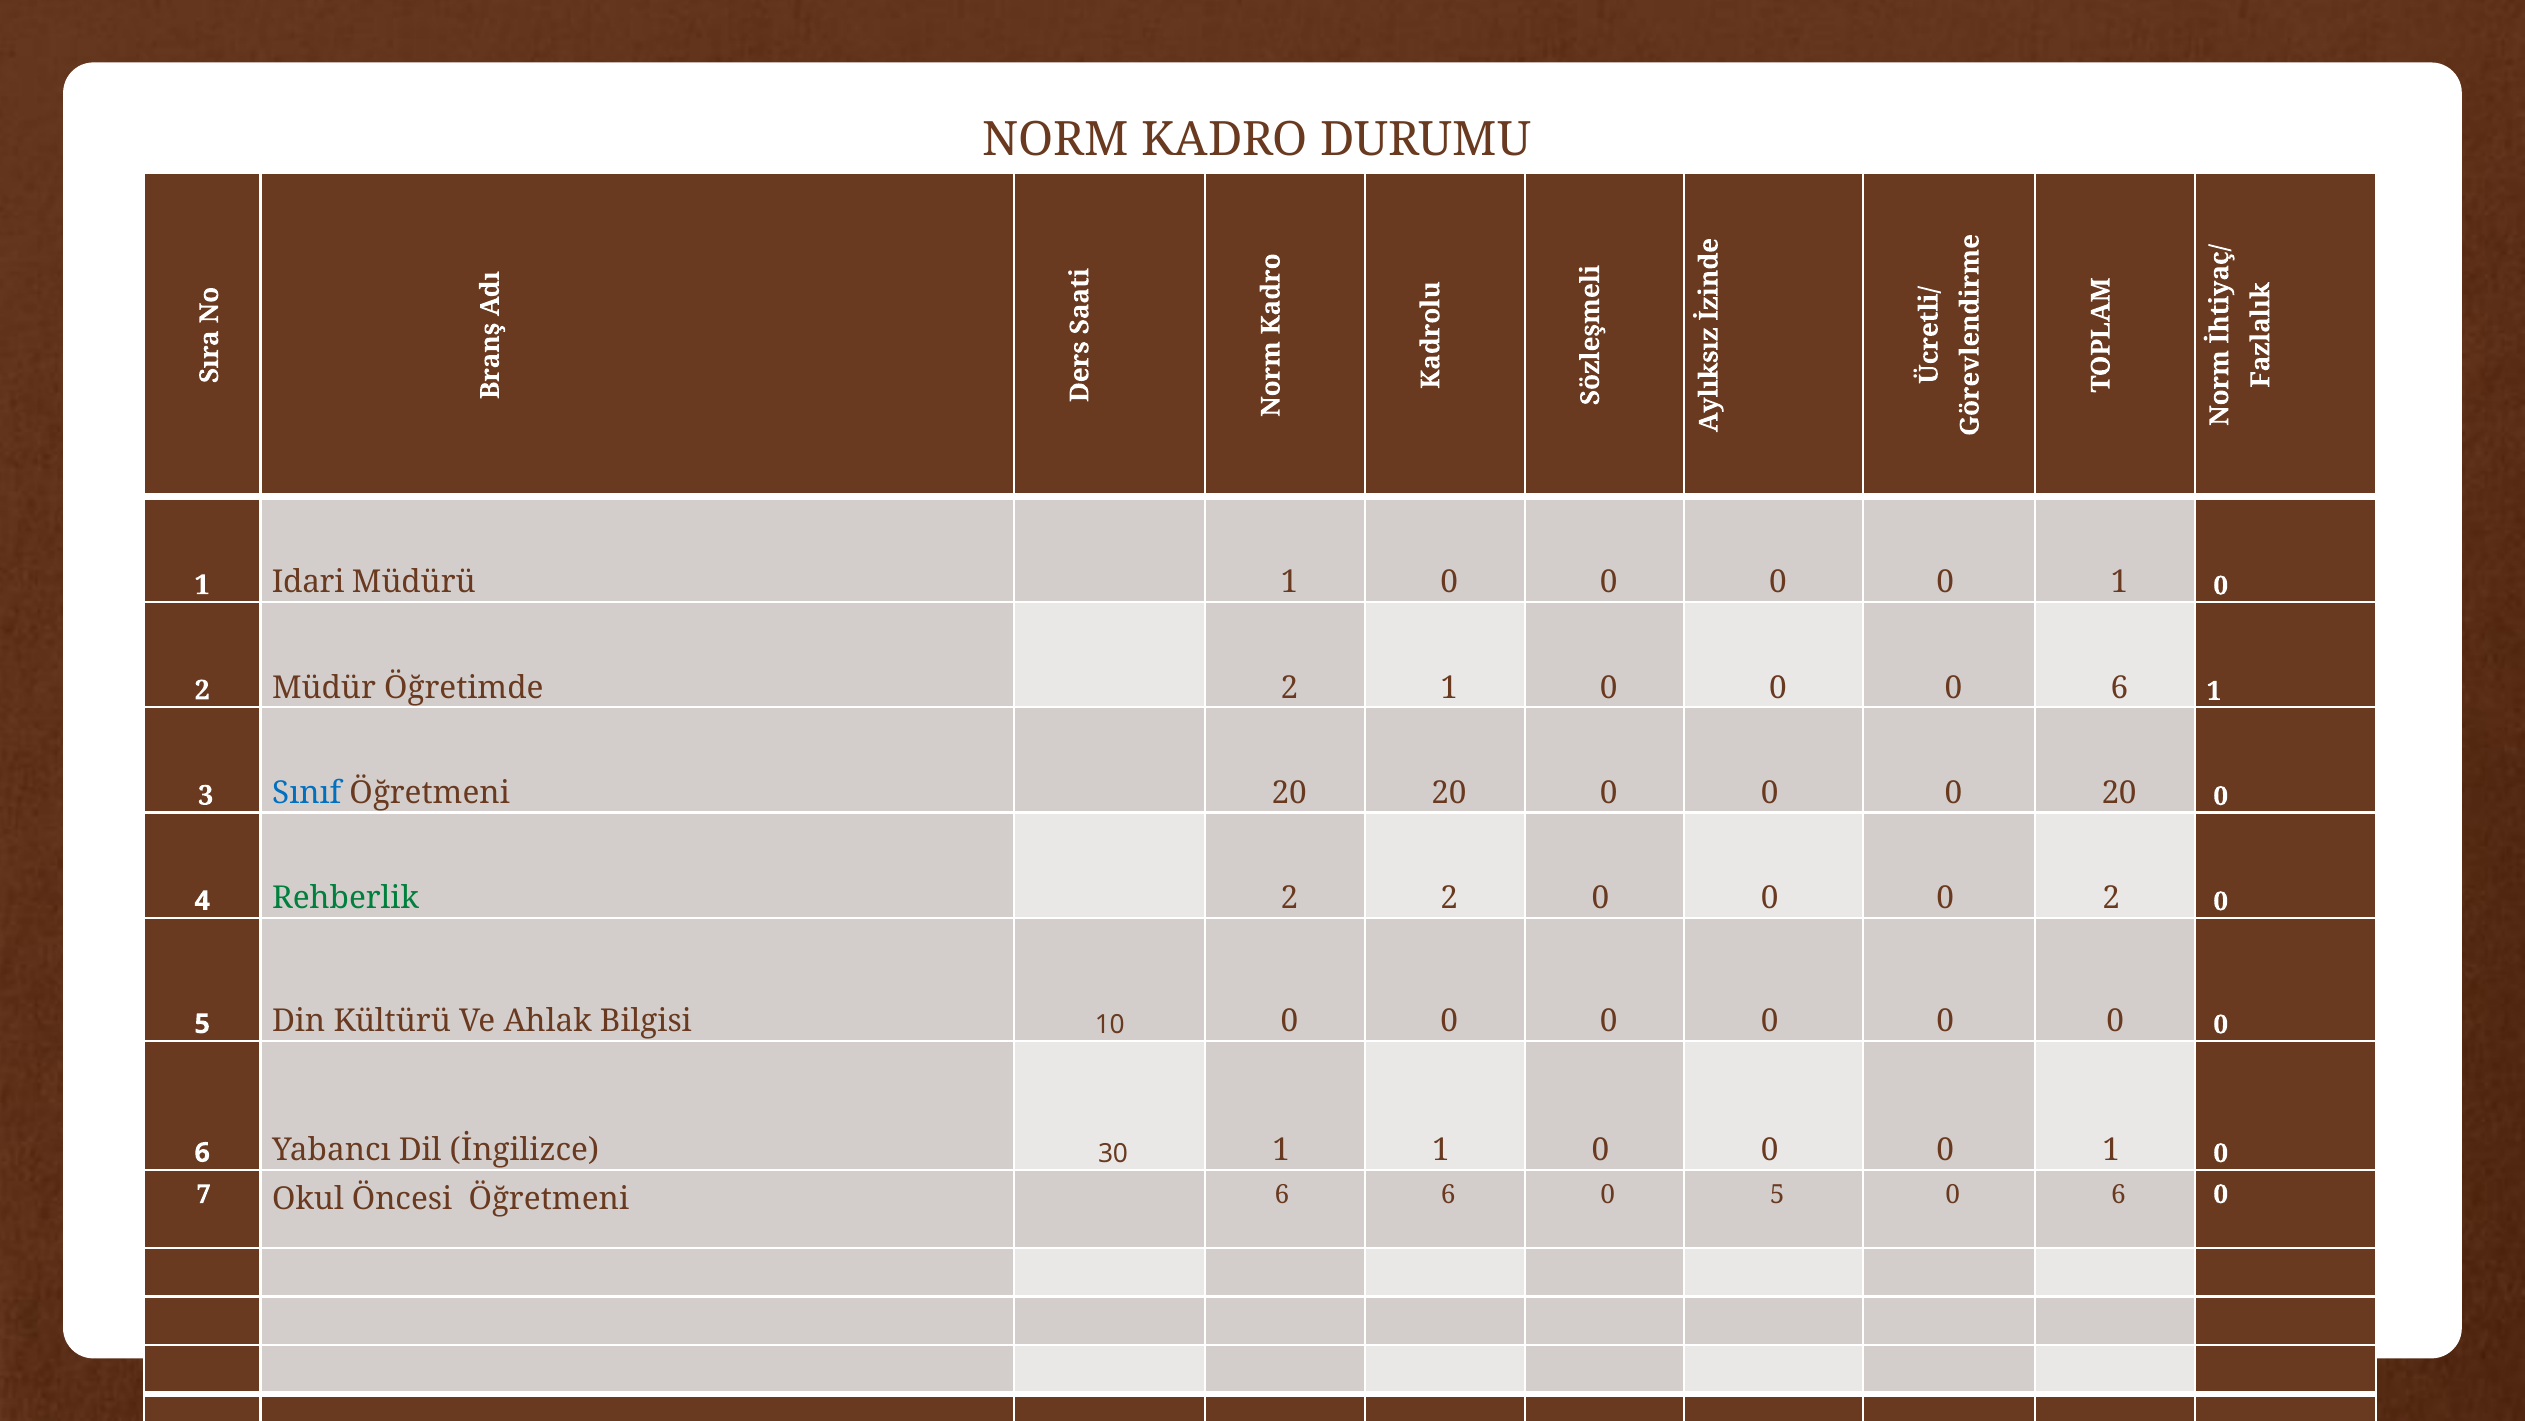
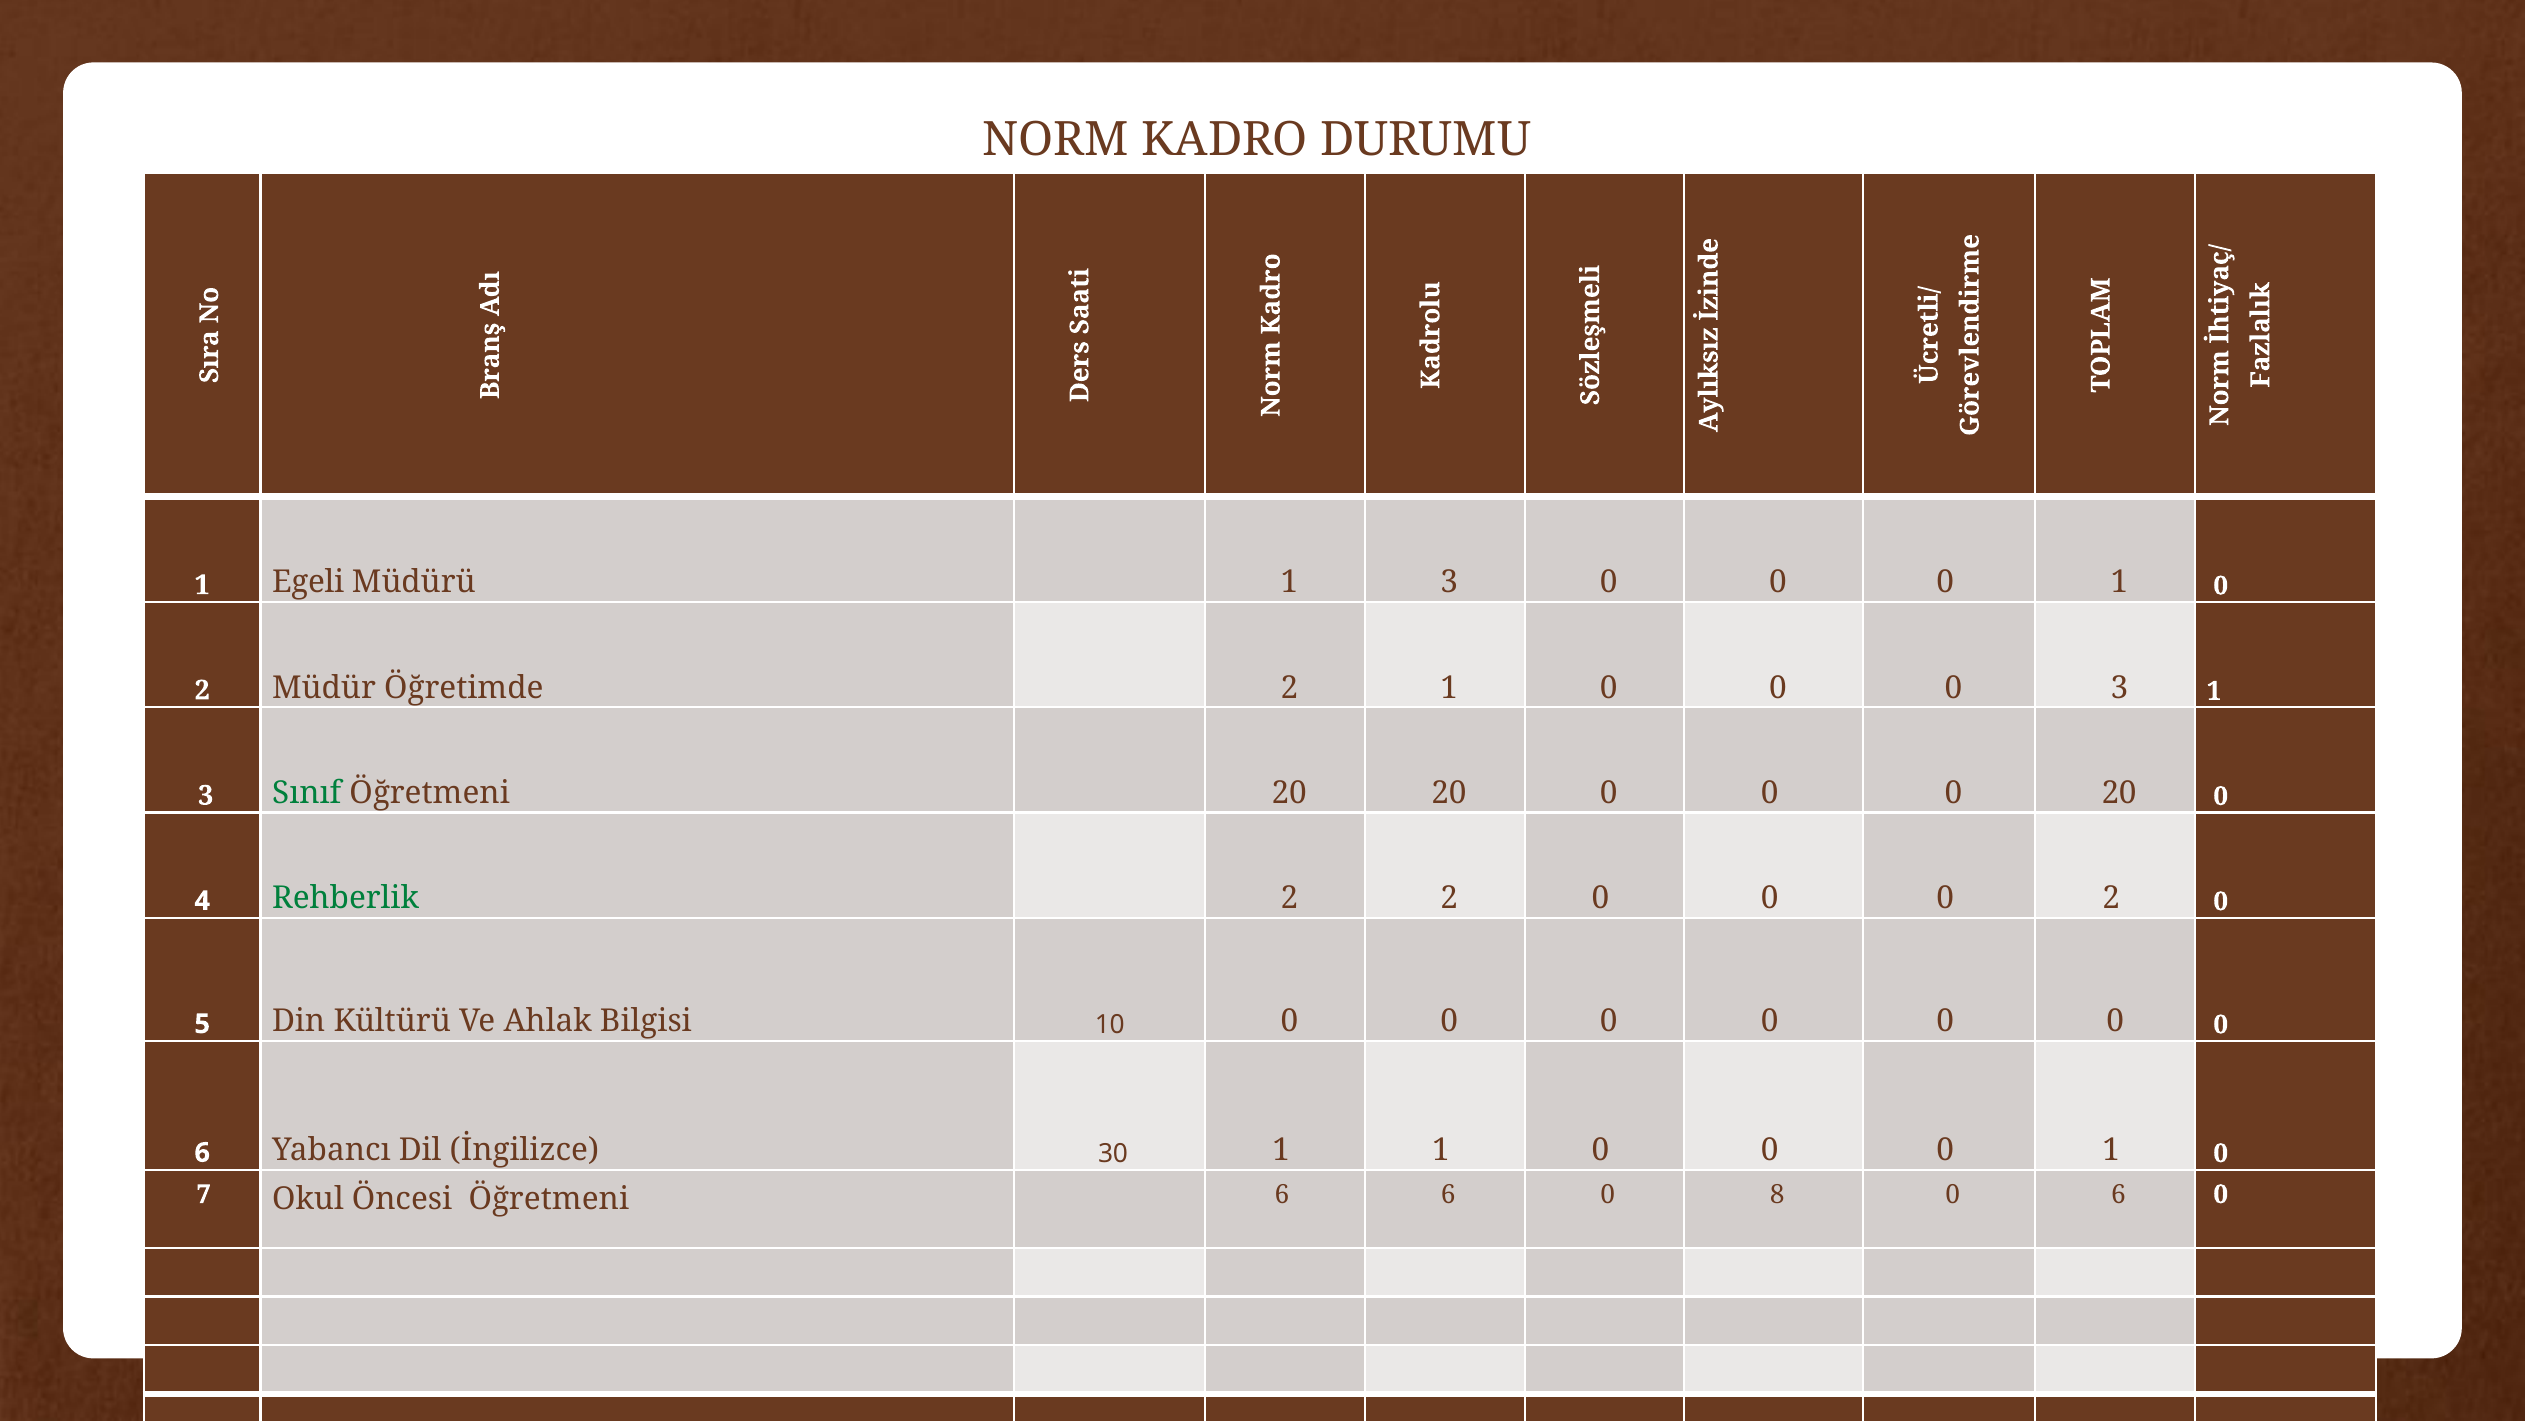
Idari: Idari -> Egeli
Müdürü 1 0: 0 -> 3
6 at (2119, 688): 6 -> 3
Sınıf colour: blue -> green
6 0 5: 5 -> 8
